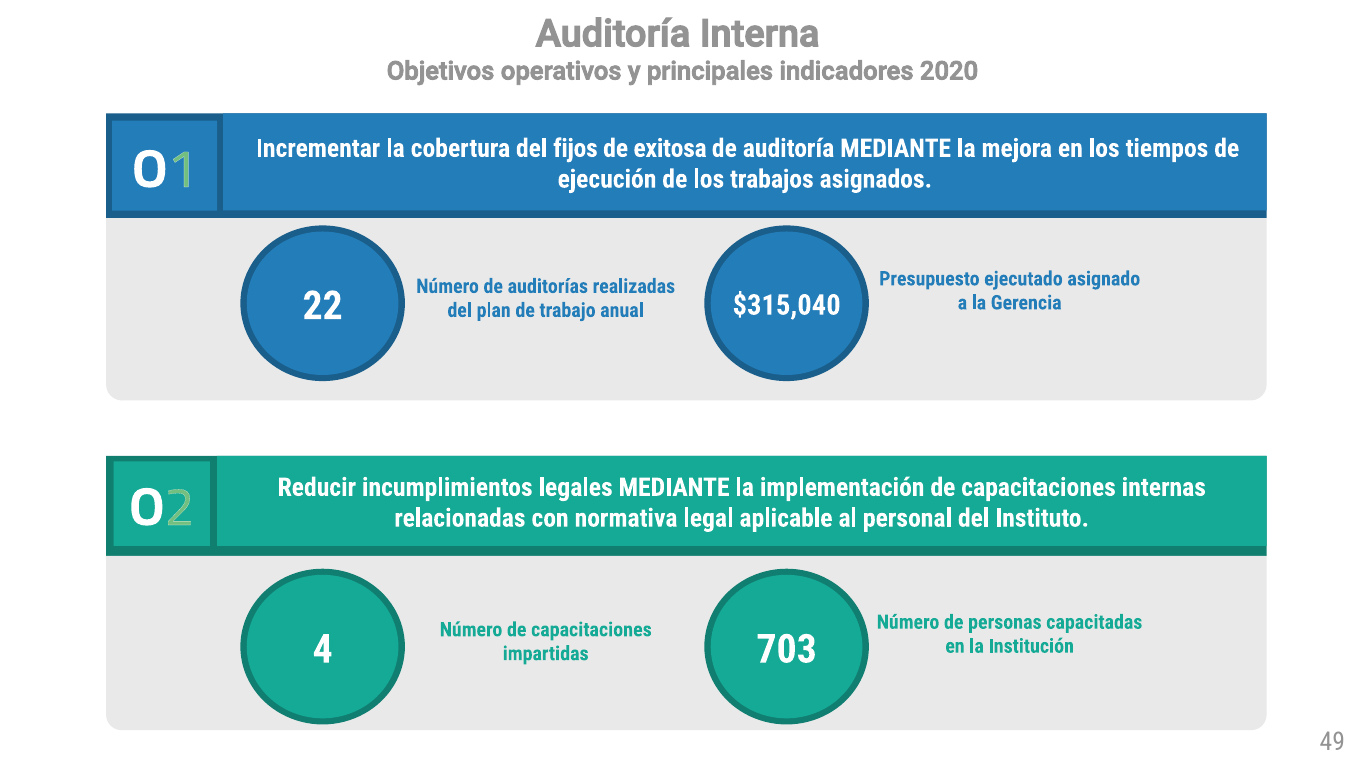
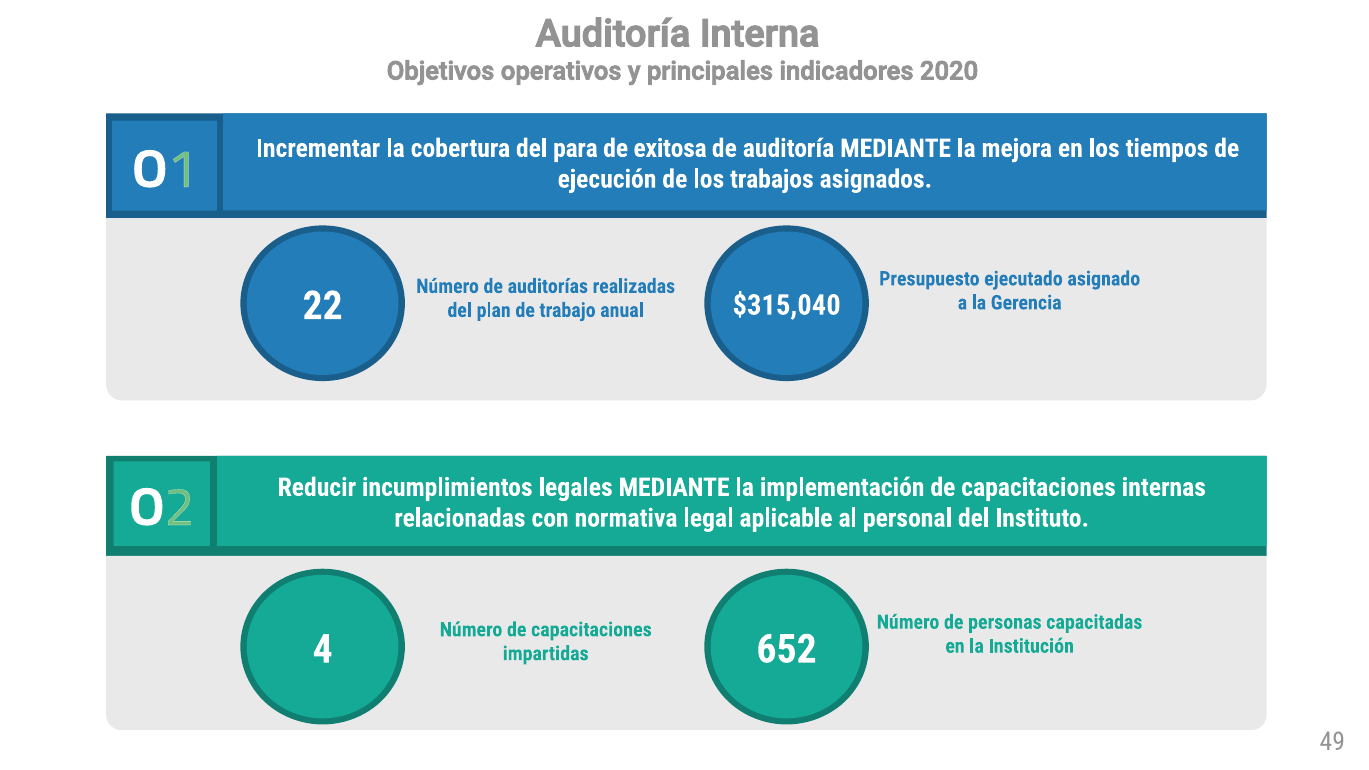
fijos: fijos -> para
703: 703 -> 652
